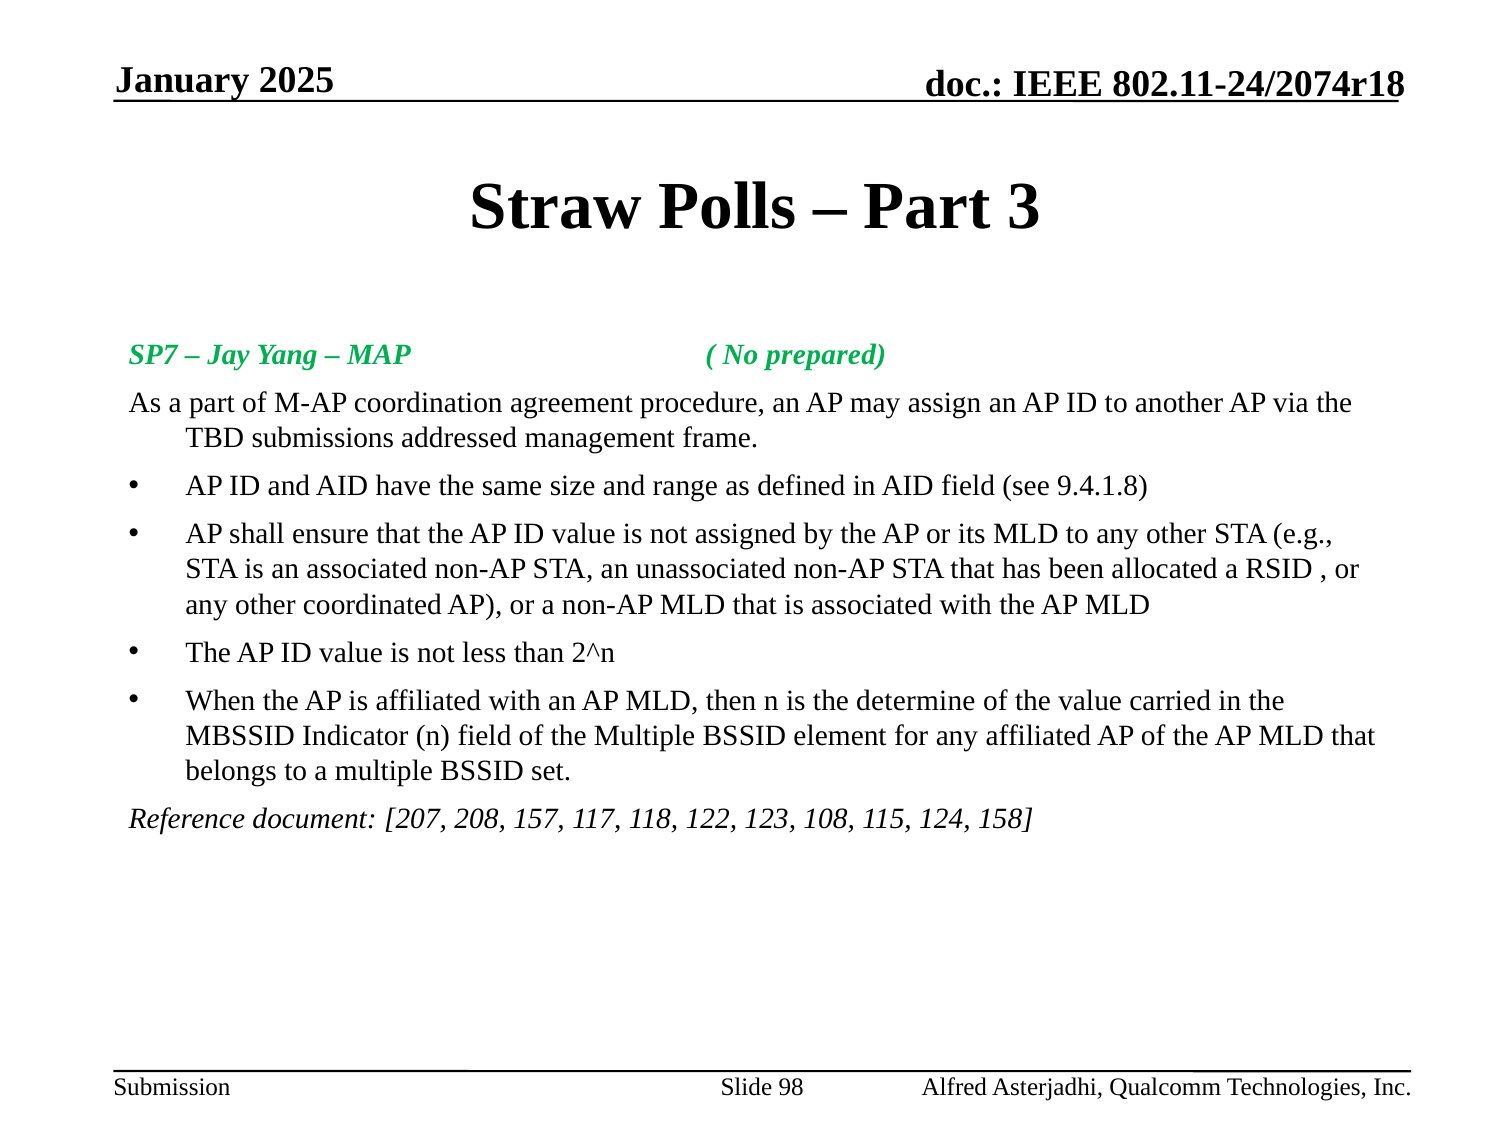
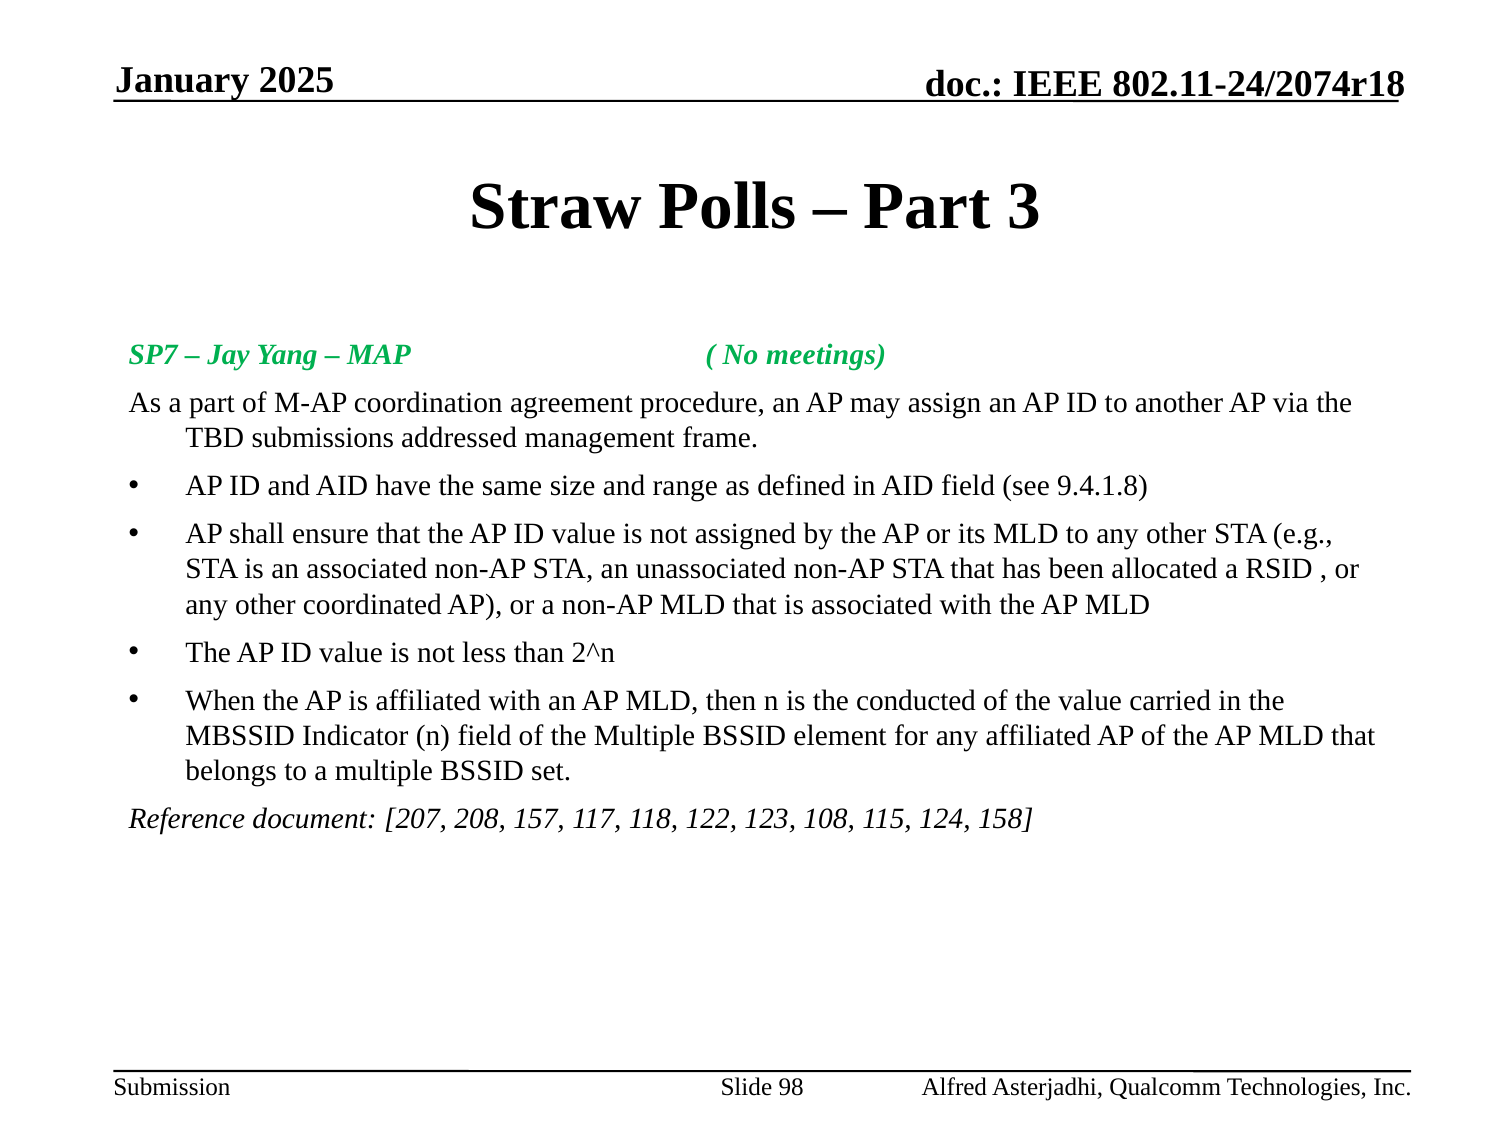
prepared: prepared -> meetings
determine: determine -> conducted
